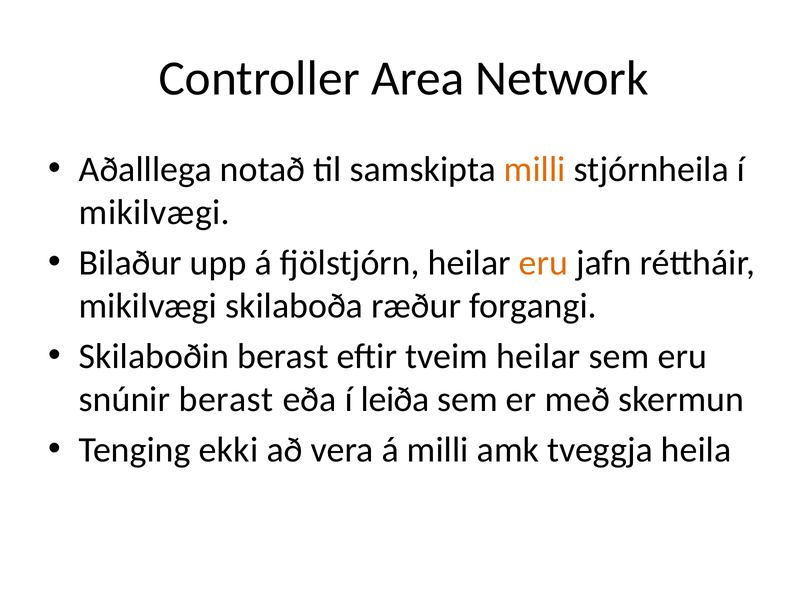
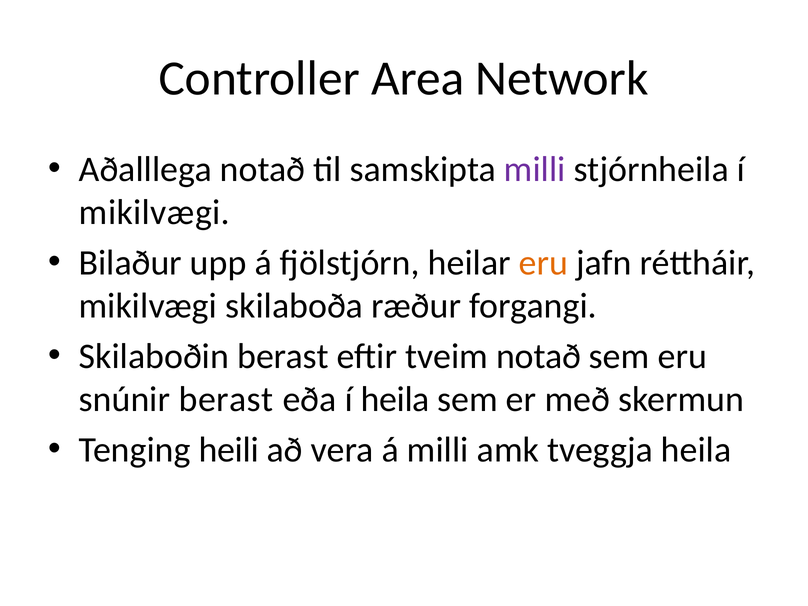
milli at (535, 170) colour: orange -> purple
tveim heilar: heilar -> notað
í leiða: leiða -> heila
ekki: ekki -> heili
